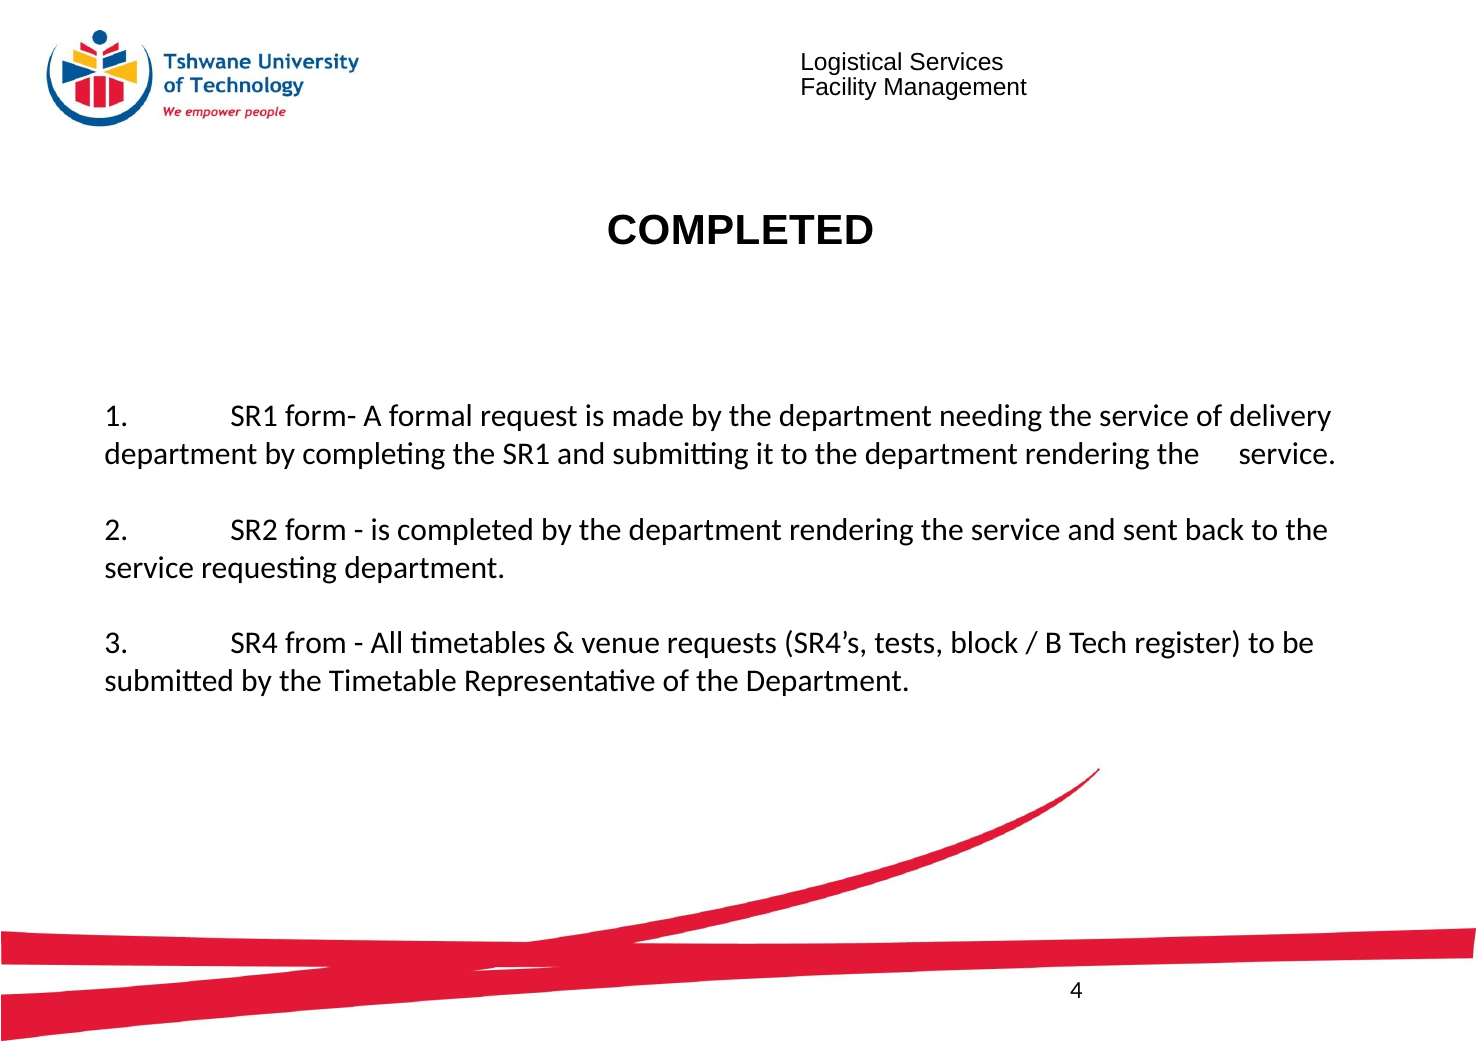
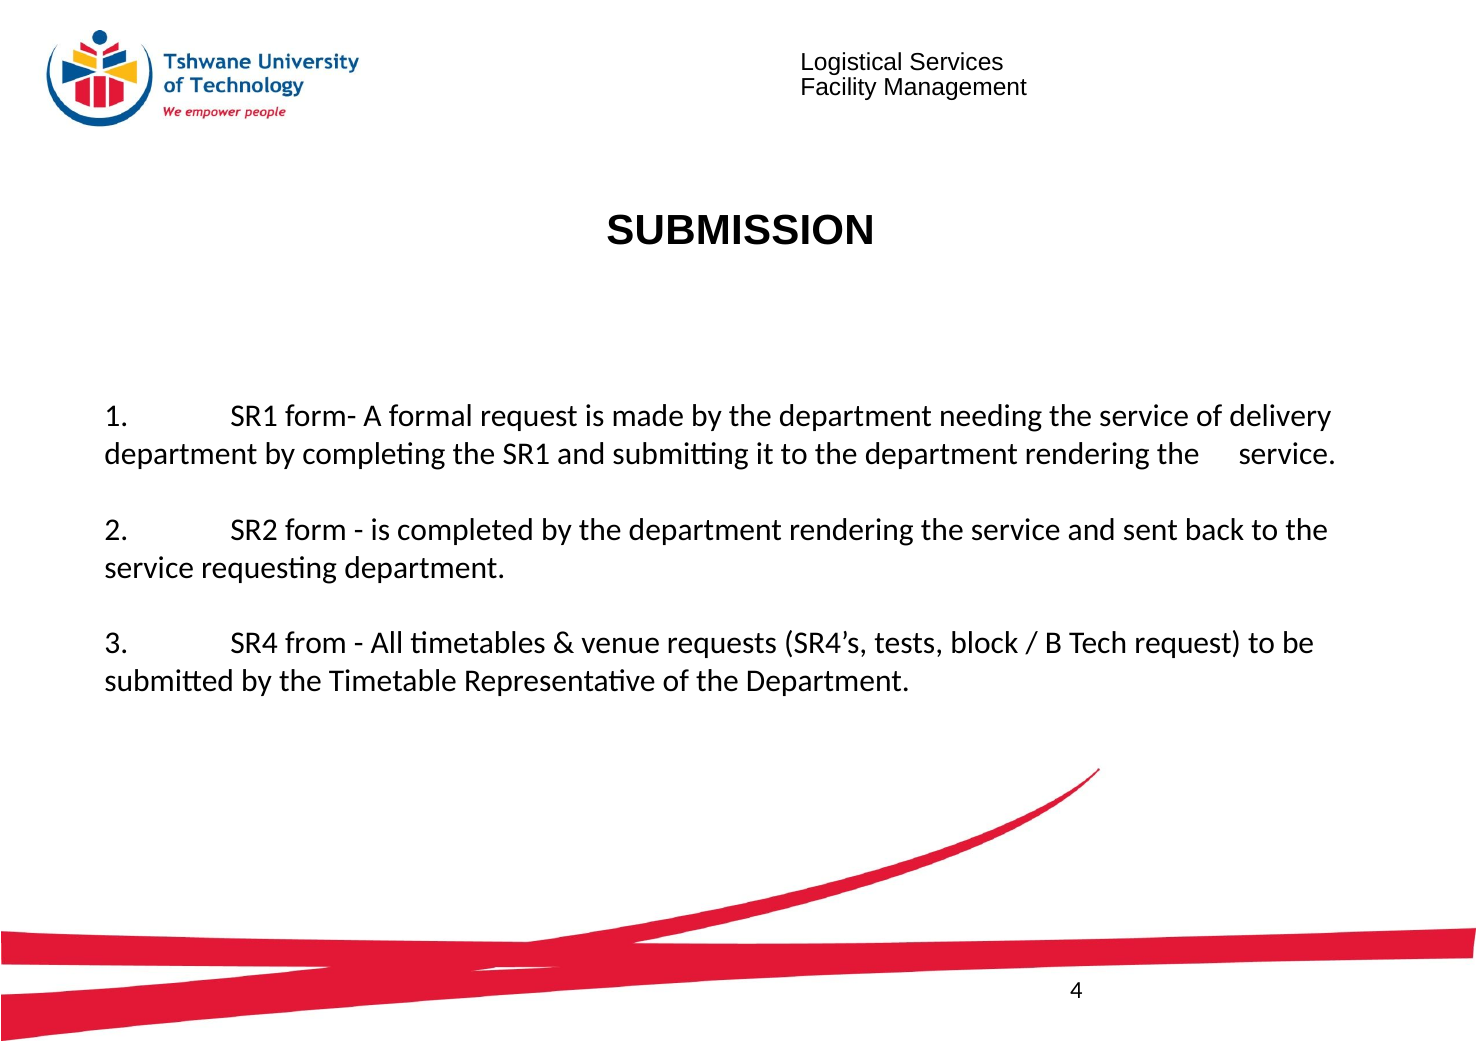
COMPLETED at (741, 230): COMPLETED -> SUBMISSION
Tech register: register -> request
